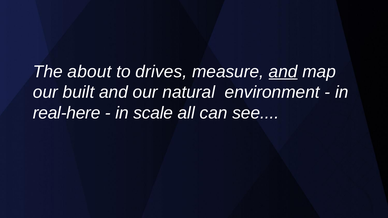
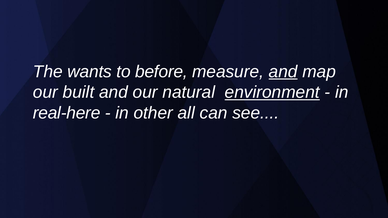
about: about -> wants
drives: drives -> before
environment underline: none -> present
scale: scale -> other
